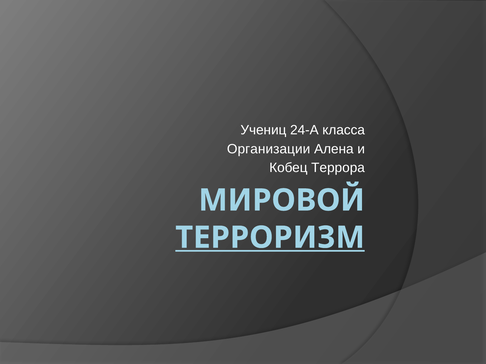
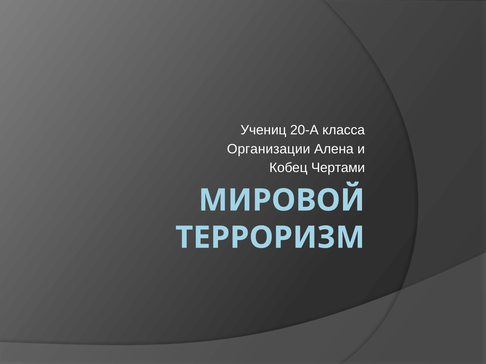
24-А: 24-А -> 20-А
Террора: Террора -> Чертами
ТЕРРОРИЗМ underline: present -> none
